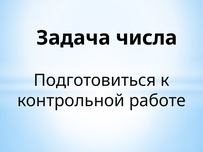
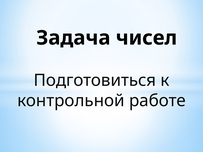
числа: числа -> чисел
